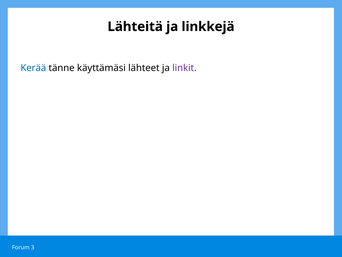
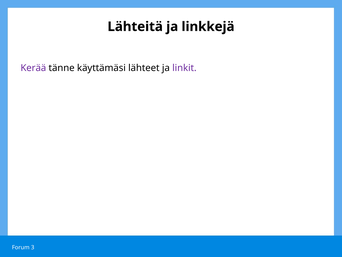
Kerää colour: blue -> purple
